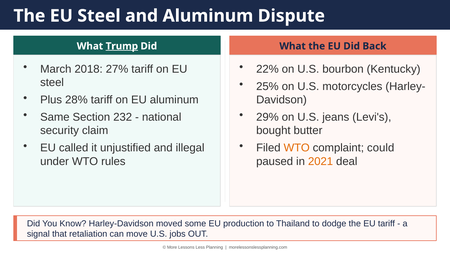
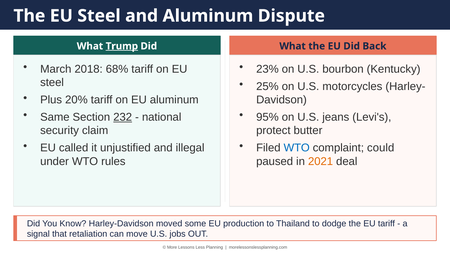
27%: 27% -> 68%
22%: 22% -> 23%
28%: 28% -> 20%
232 underline: none -> present
29%: 29% -> 95%
bought: bought -> protect
WTO at (297, 148) colour: orange -> blue
